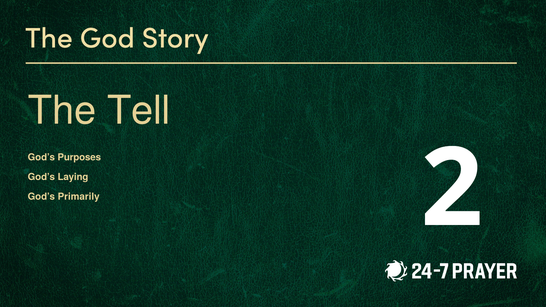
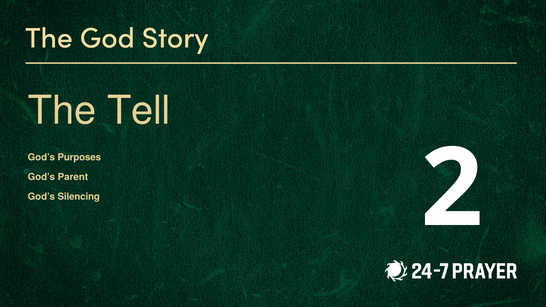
Laying: Laying -> Parent
Primarily: Primarily -> Silencing
